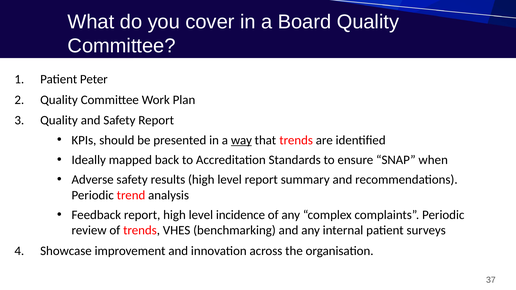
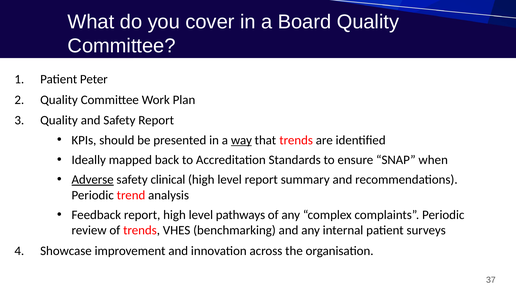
Adverse underline: none -> present
results: results -> clinical
incidence: incidence -> pathways
